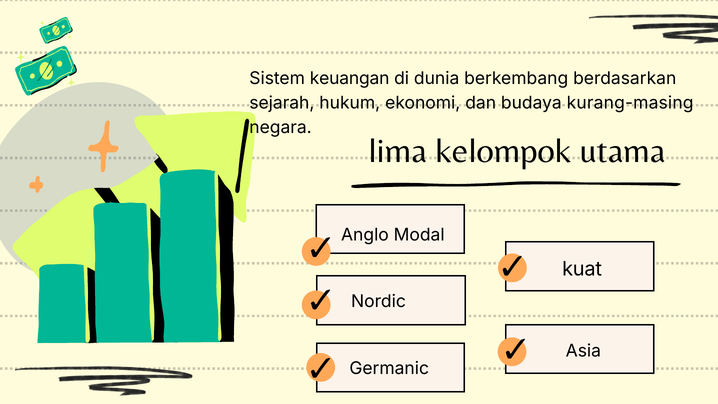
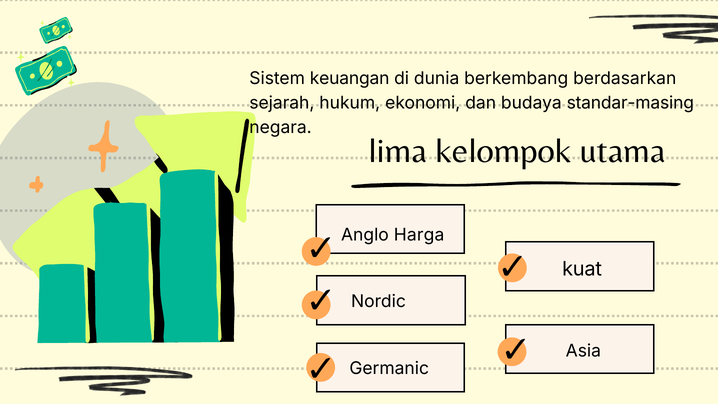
kurang-masing: kurang-masing -> standar-masing
Modal: Modal -> Harga
